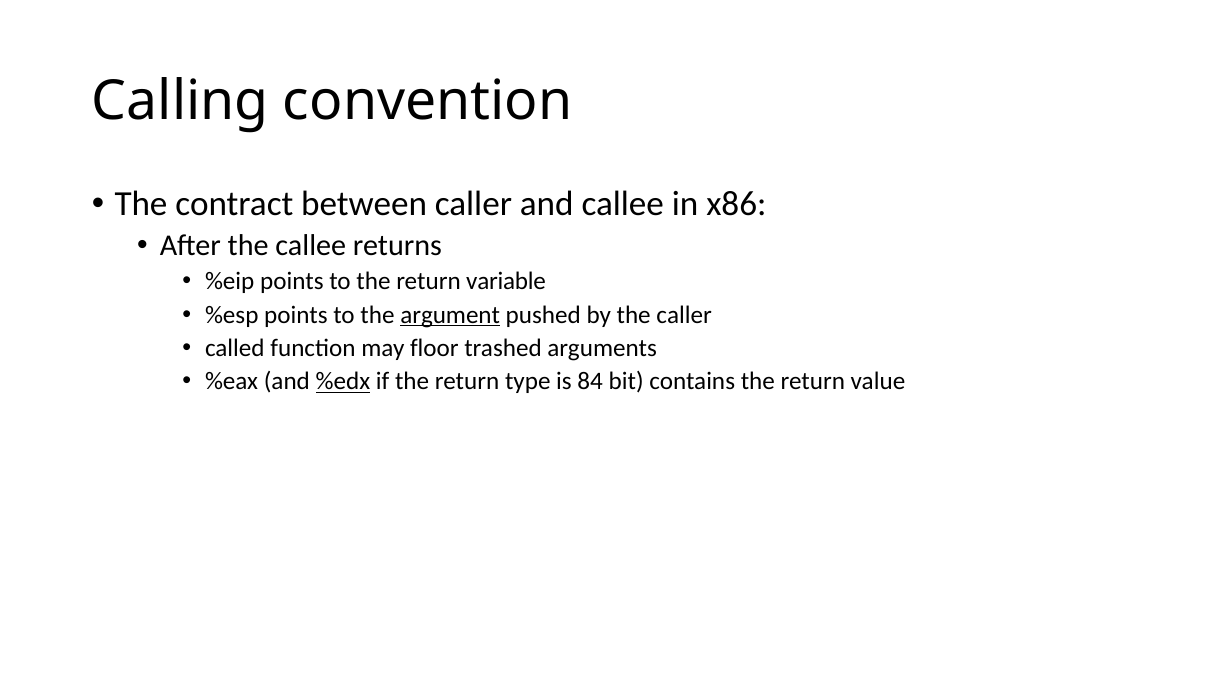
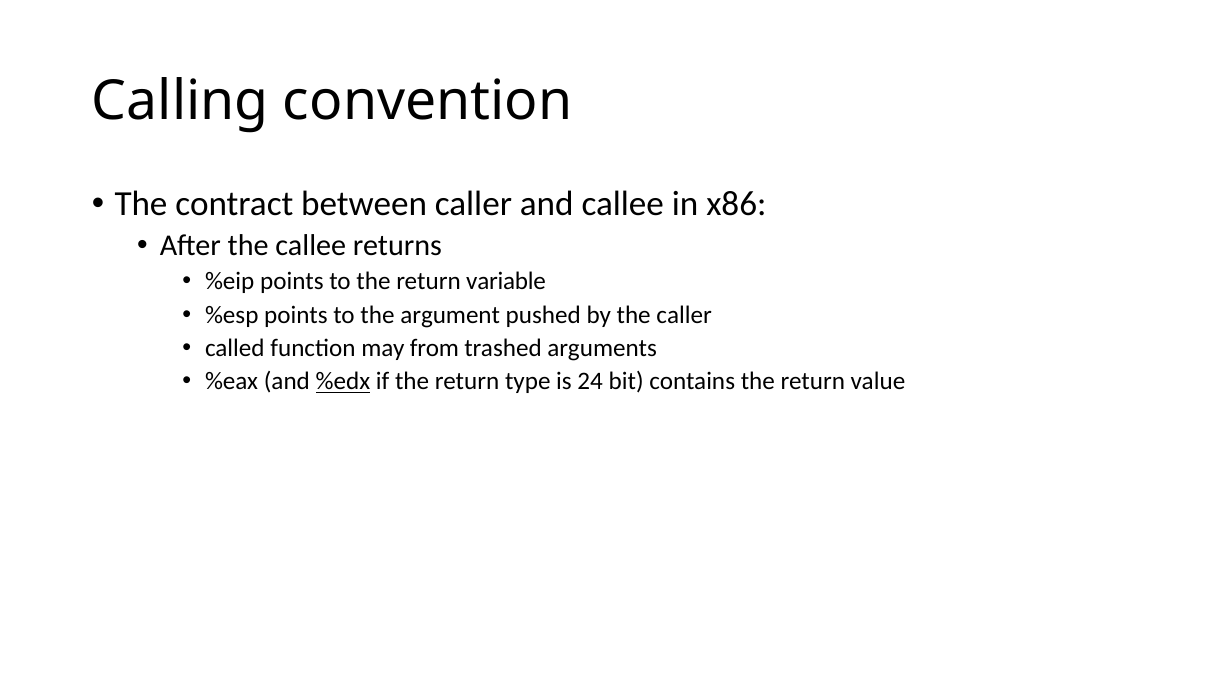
argument underline: present -> none
floor: floor -> from
84: 84 -> 24
